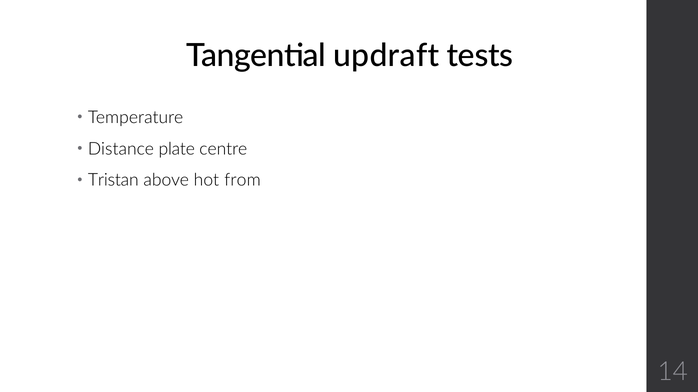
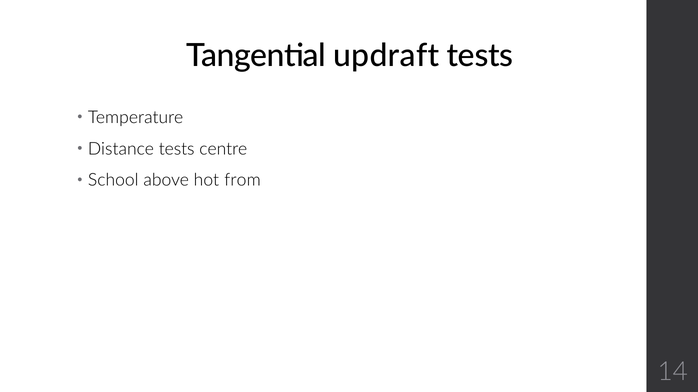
Distance plate: plate -> tests
Tristan: Tristan -> School
